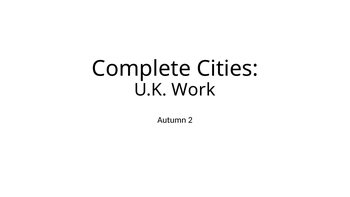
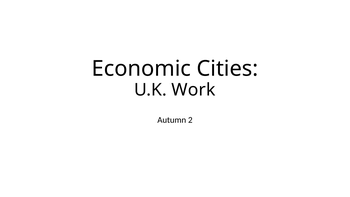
Complete: Complete -> Economic
